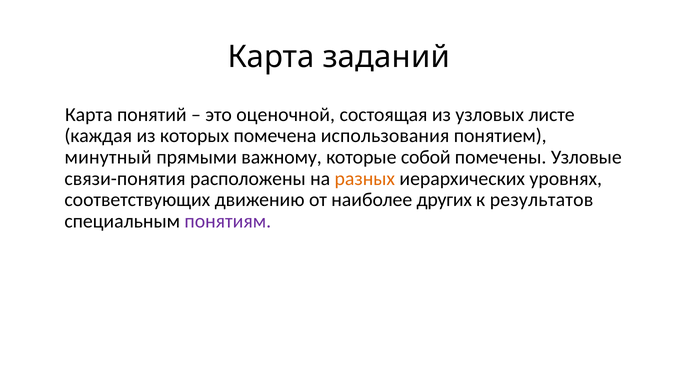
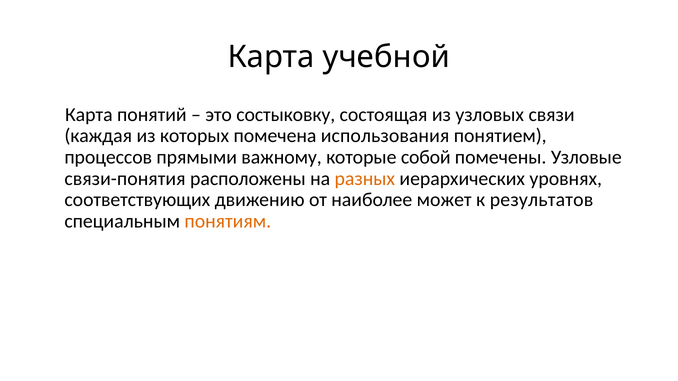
заданий: заданий -> учебной
оценочной: оценочной -> состыковку
листе: листе -> связи
минутный: минутный -> процессов
других: других -> может
понятиям colour: purple -> orange
